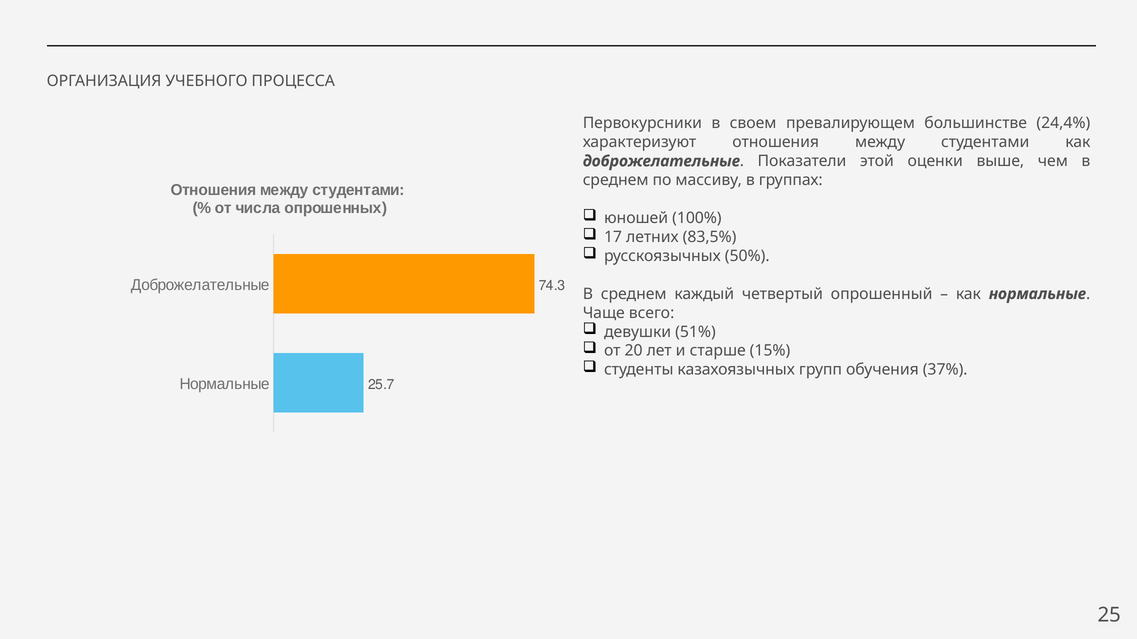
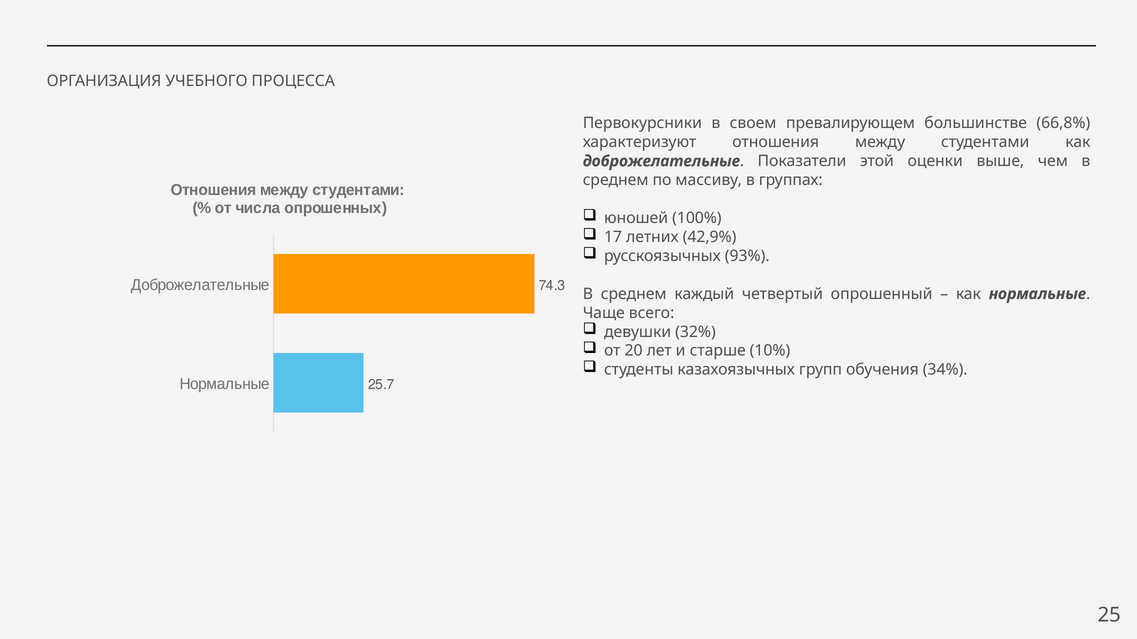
24,4%: 24,4% -> 66,8%
83,5%: 83,5% -> 42,9%
50%: 50% -> 93%
51%: 51% -> 32%
15%: 15% -> 10%
37%: 37% -> 34%
